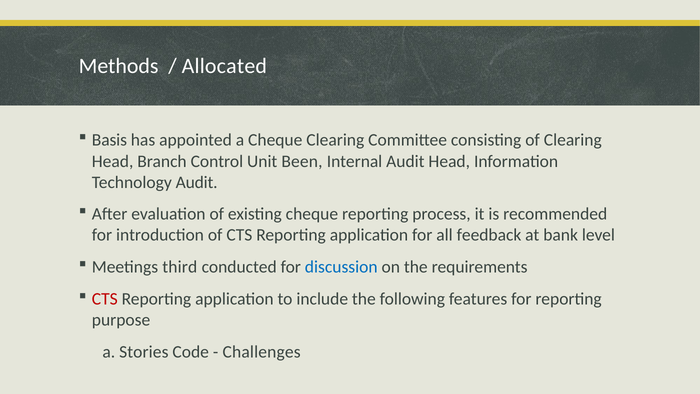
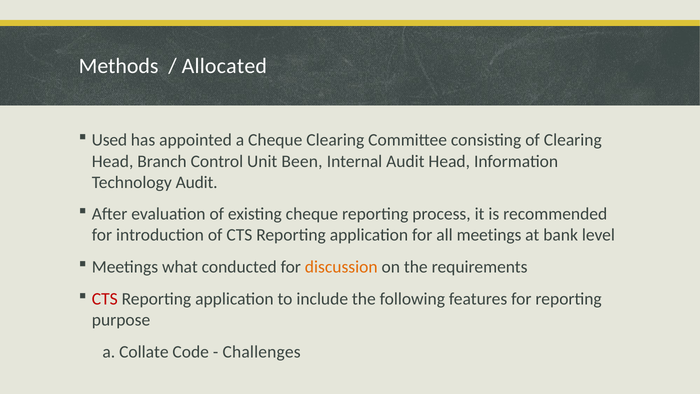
Basis: Basis -> Used
all feedback: feedback -> meetings
third: third -> what
discussion colour: blue -> orange
Stories: Stories -> Collate
